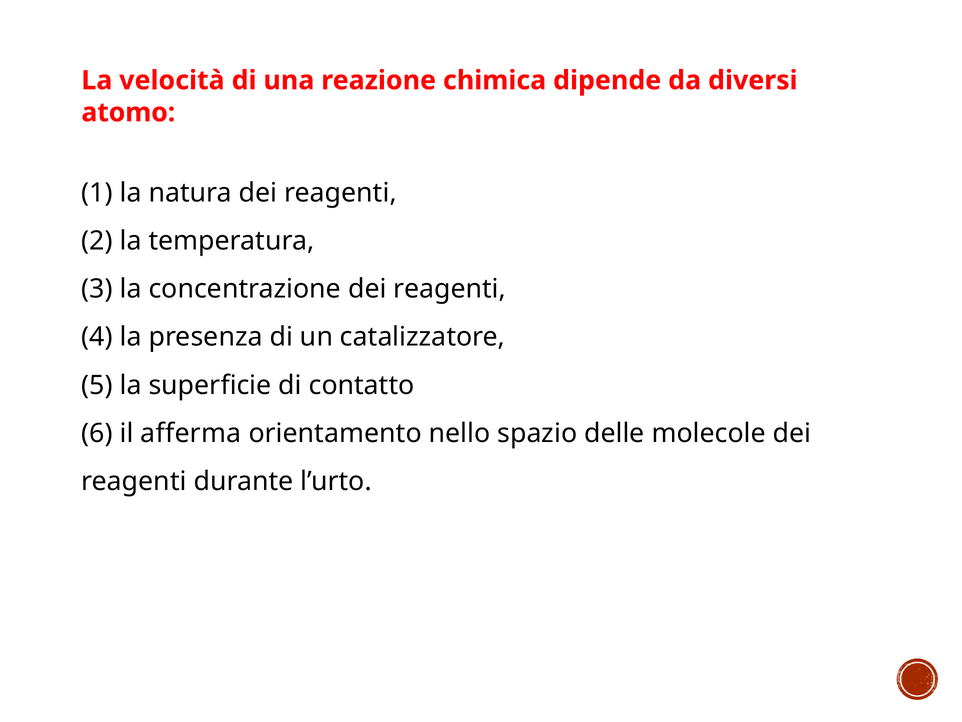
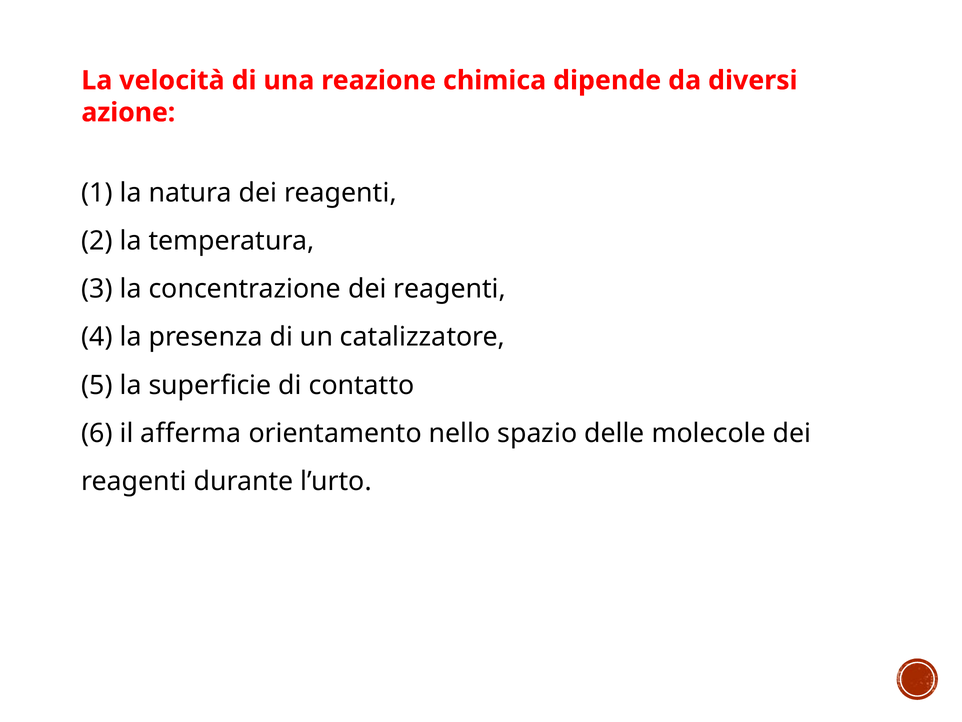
atomo: atomo -> azione
